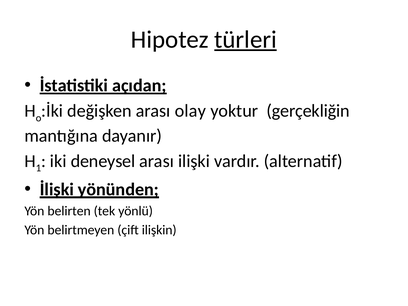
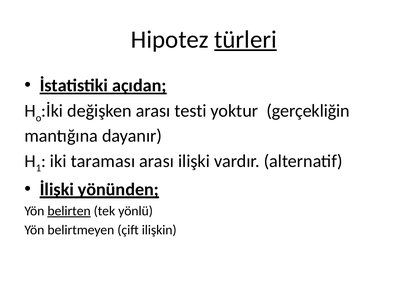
olay: olay -> testi
deneysel: deneysel -> taraması
belirten underline: none -> present
